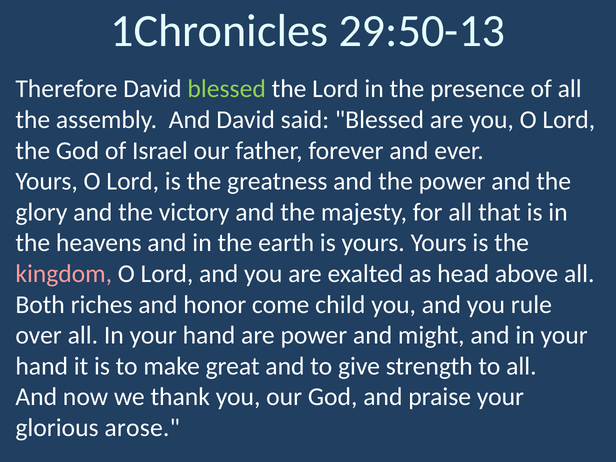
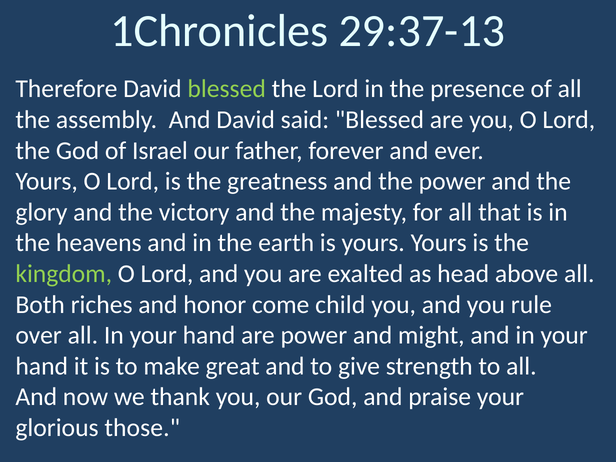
29:50-13: 29:50-13 -> 29:37-13
kingdom colour: pink -> light green
arose: arose -> those
